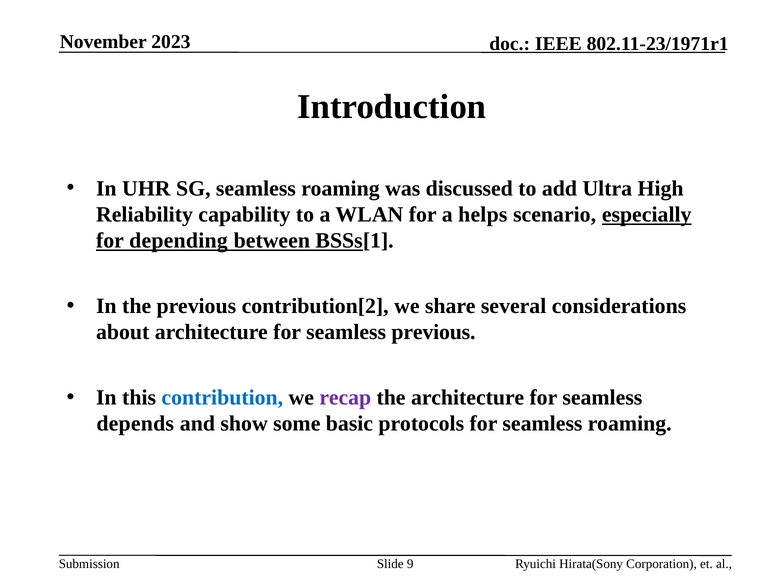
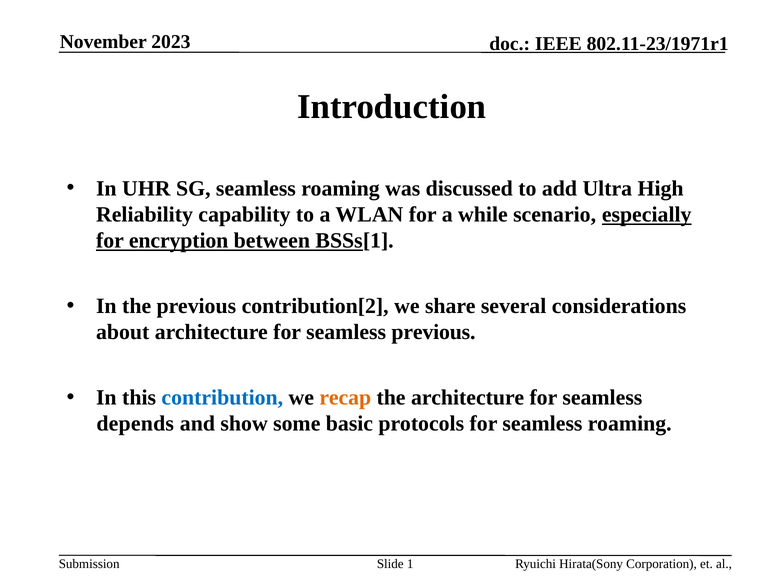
helps: helps -> while
depending: depending -> encryption
recap colour: purple -> orange
9: 9 -> 1
